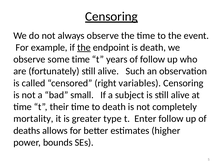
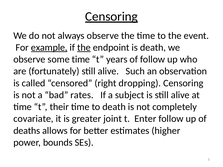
example underline: none -> present
variables: variables -> dropping
small: small -> rates
mortality: mortality -> covariate
type: type -> joint
